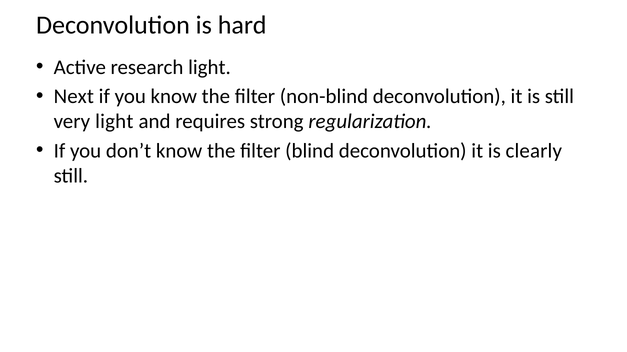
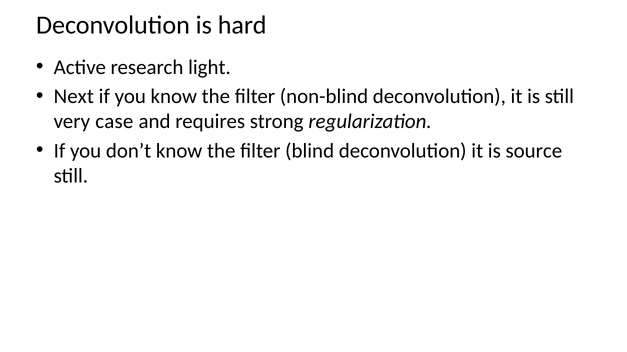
very light: light -> case
clearly: clearly -> source
